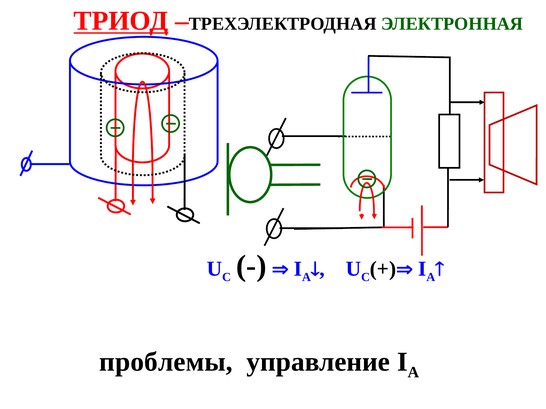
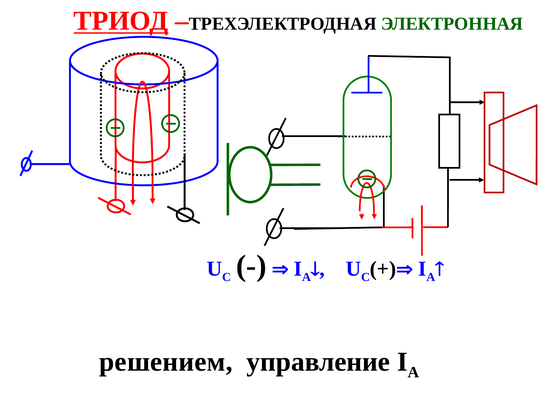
проблемы: проблемы -> решением
